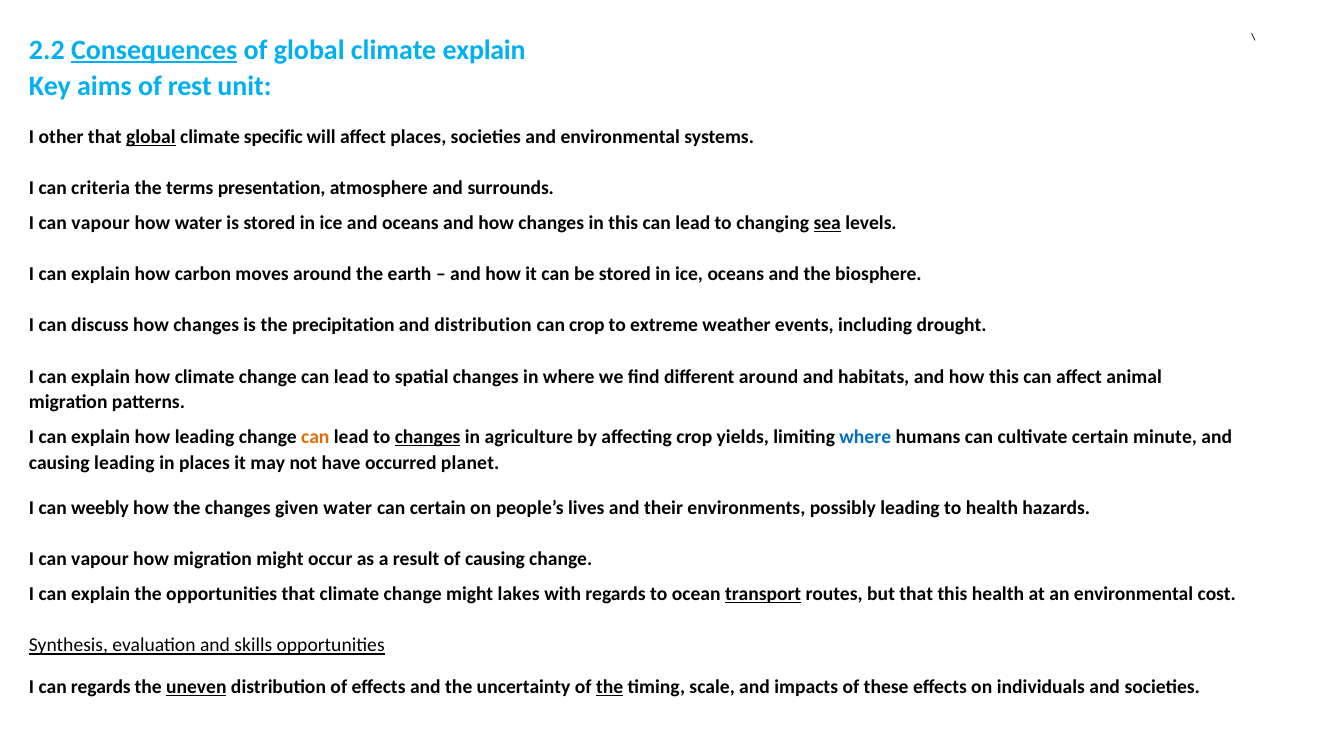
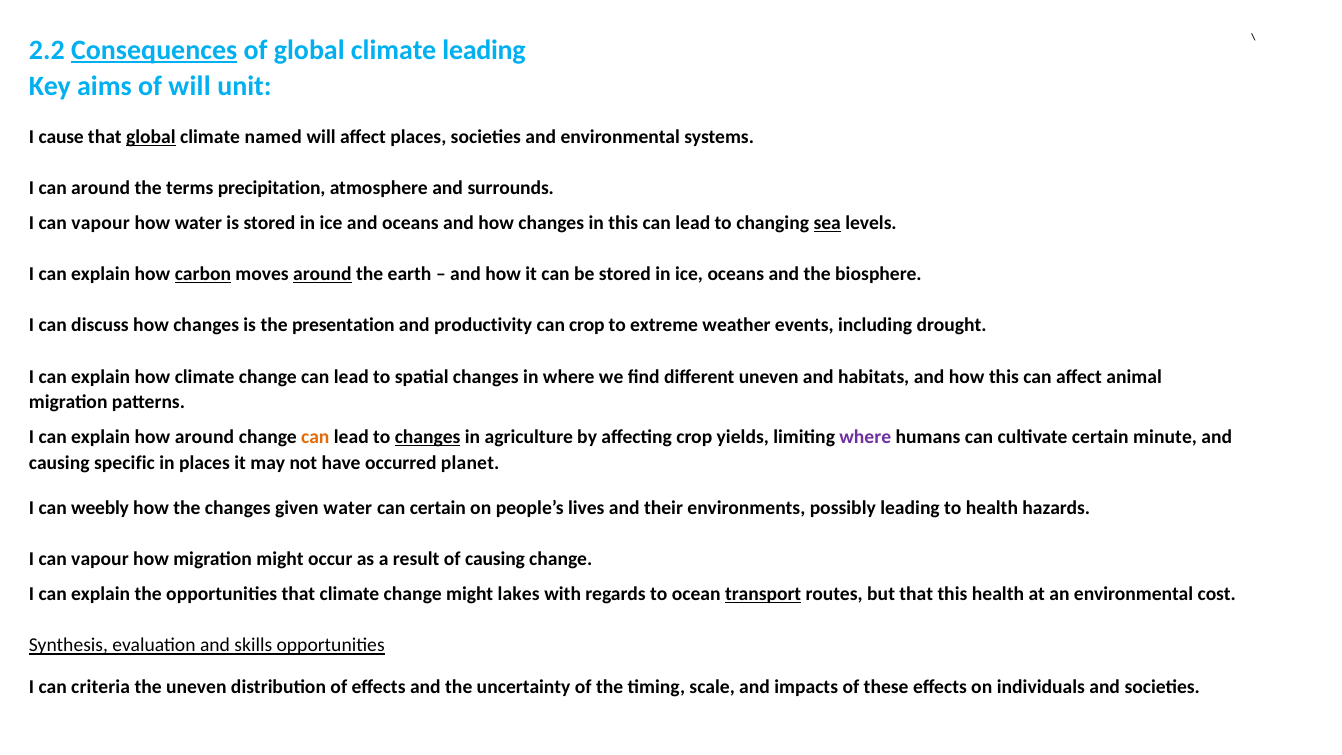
climate explain: explain -> leading
of rest: rest -> will
other: other -> cause
specific: specific -> named
can criteria: criteria -> around
presentation: presentation -> precipitation
carbon underline: none -> present
around at (322, 274) underline: none -> present
precipitation: precipitation -> presentation
and distribution: distribution -> productivity
different around: around -> uneven
how leading: leading -> around
where at (865, 437) colour: blue -> purple
causing leading: leading -> specific
can regards: regards -> criteria
uneven at (196, 687) underline: present -> none
the at (610, 687) underline: present -> none
